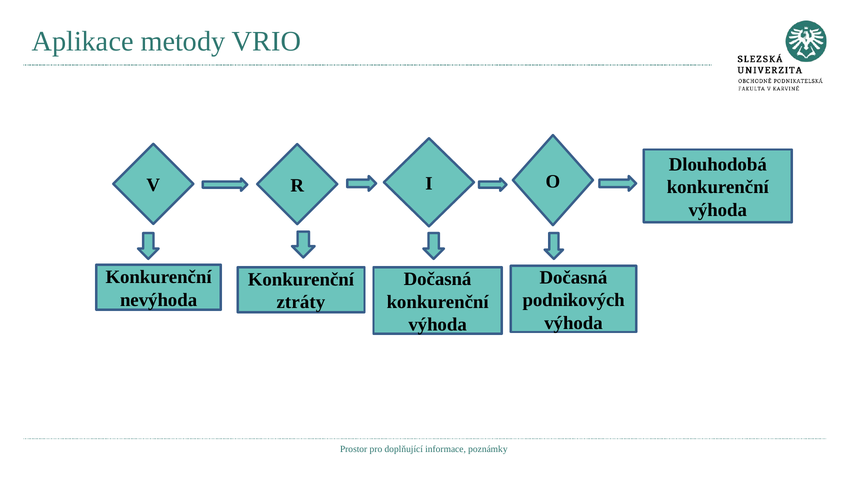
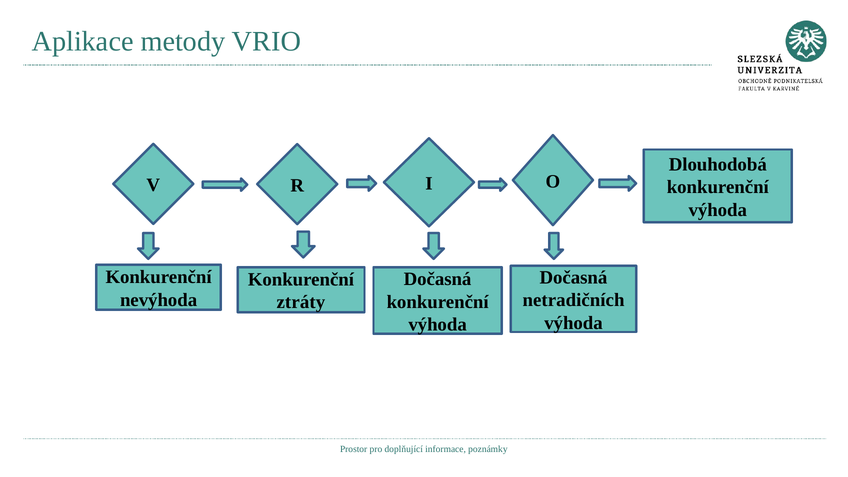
podnikových: podnikových -> netradičních
